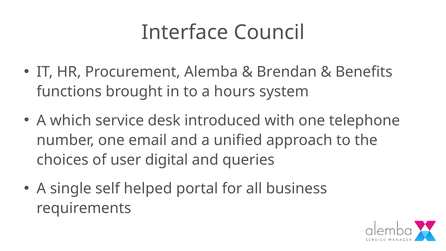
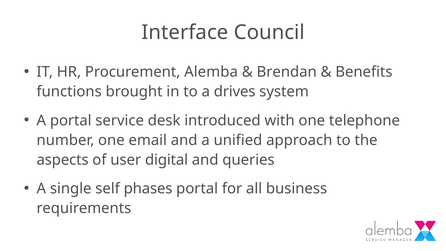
hours: hours -> drives
A which: which -> portal
choices: choices -> aspects
helped: helped -> phases
